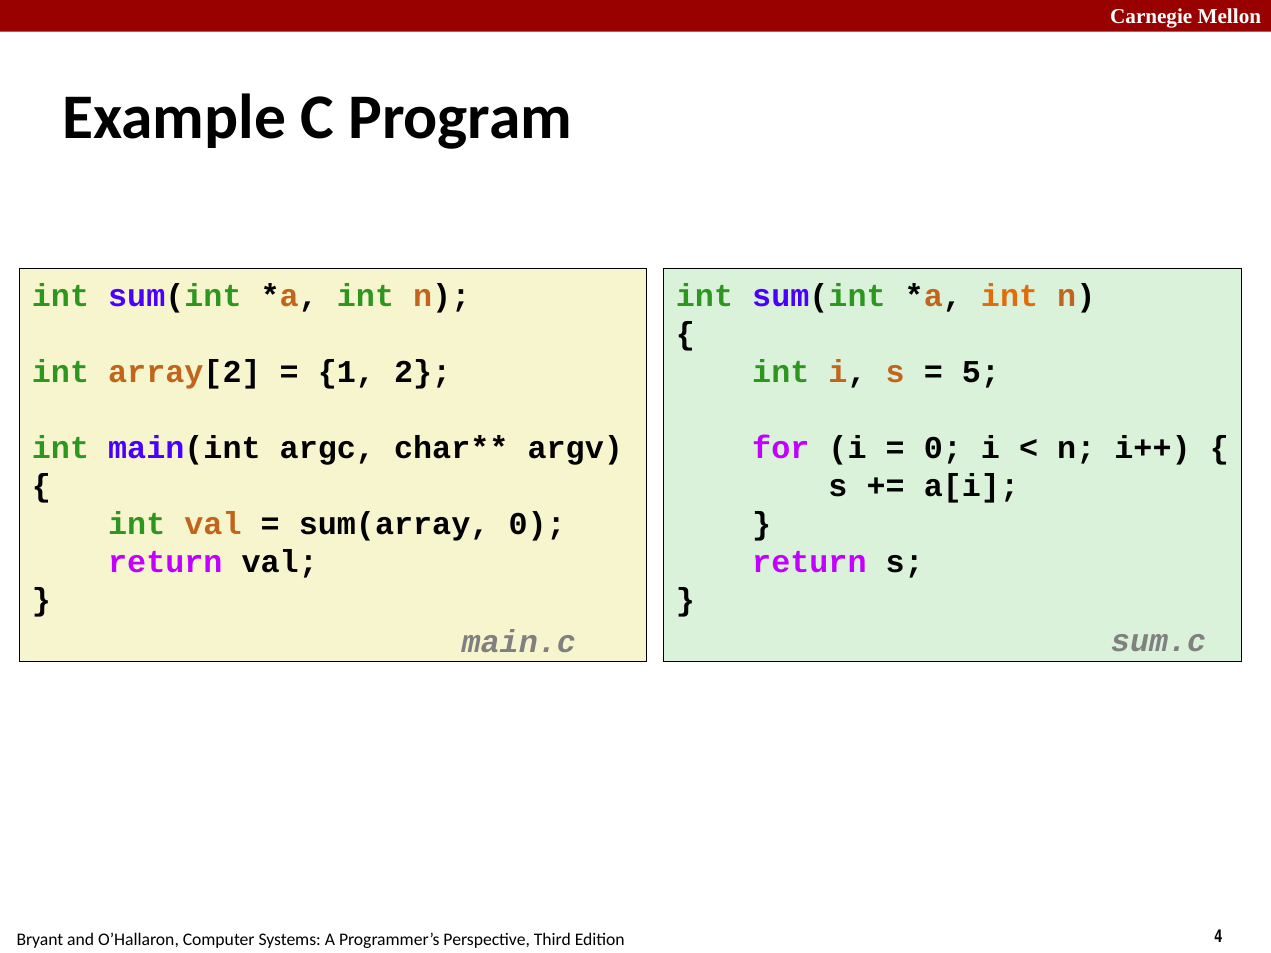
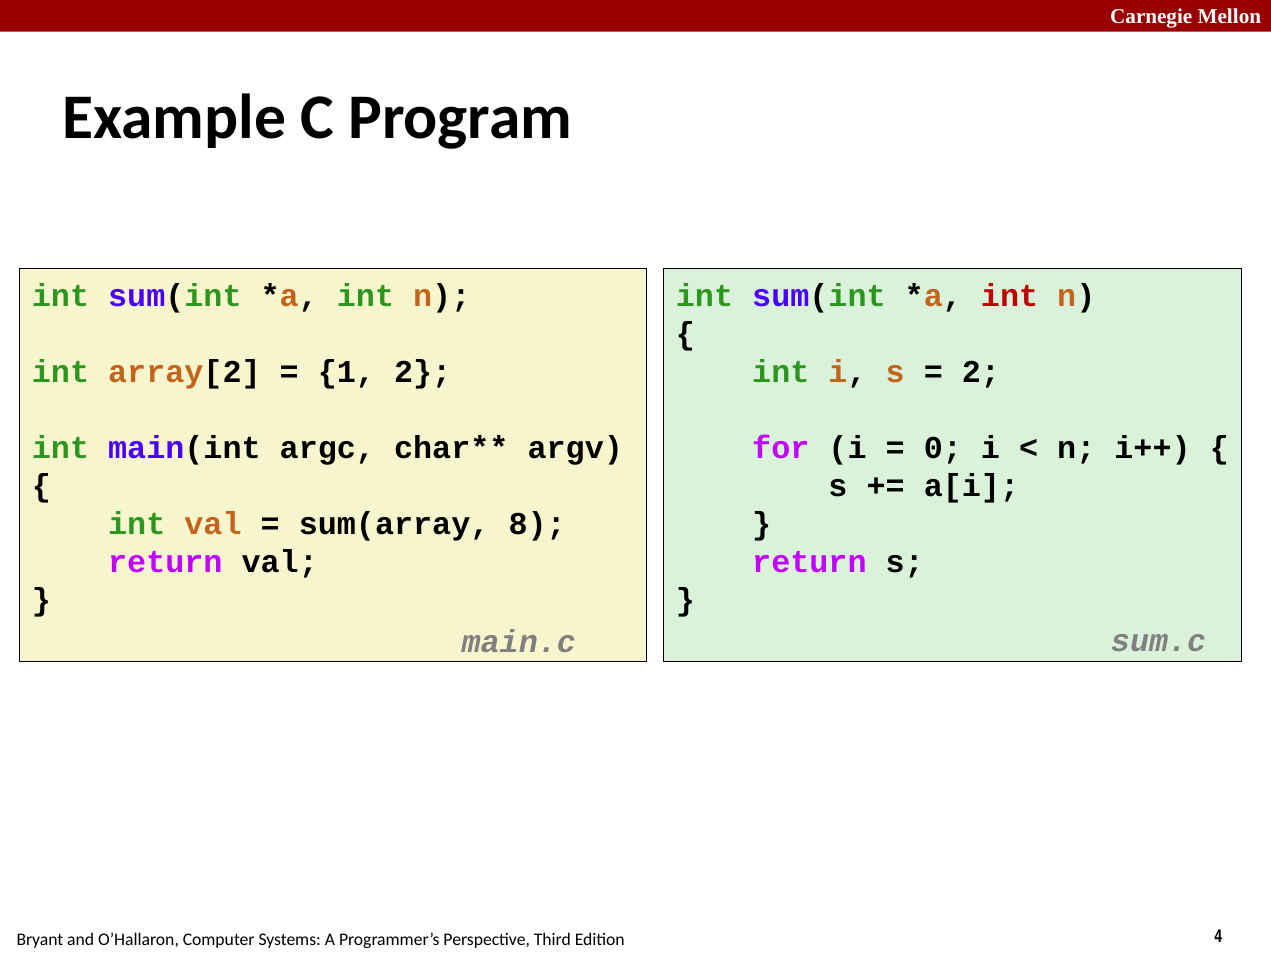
int at (1010, 296) colour: orange -> red
5 at (981, 372): 5 -> 2
sum(array 0: 0 -> 8
